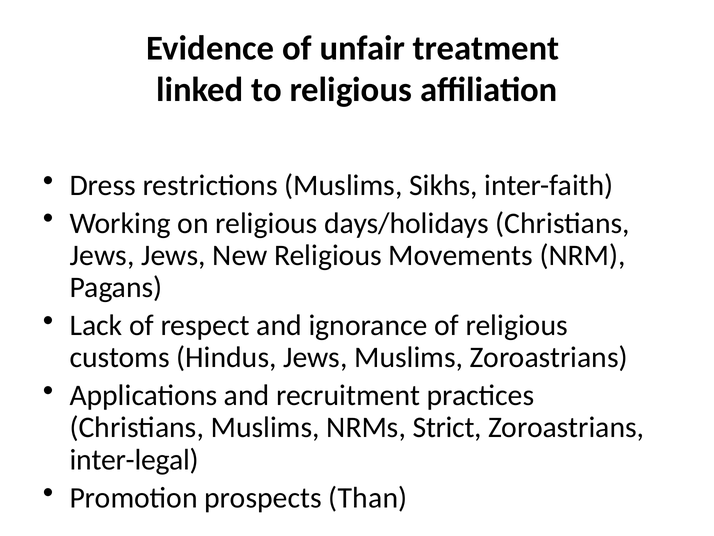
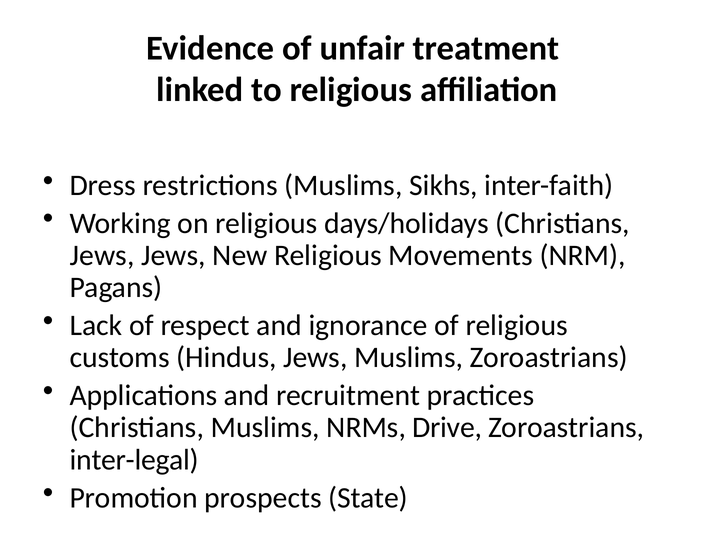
Strict: Strict -> Drive
Than: Than -> State
